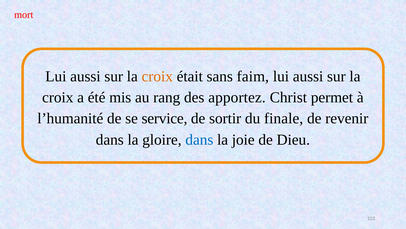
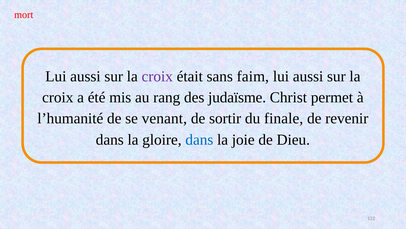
croix at (157, 76) colour: orange -> purple
apportez: apportez -> judaïsme
service: service -> venant
